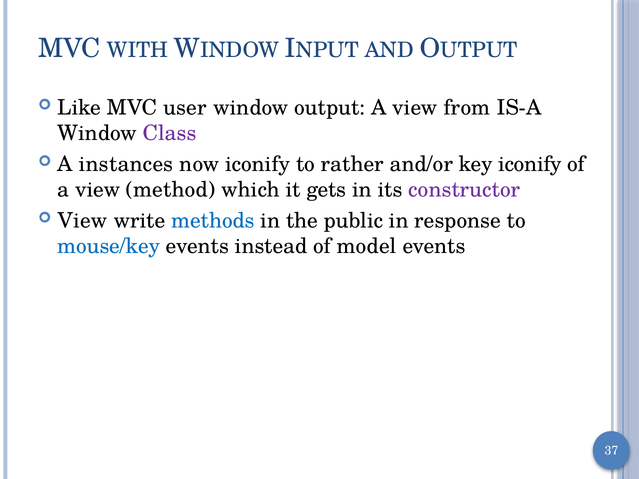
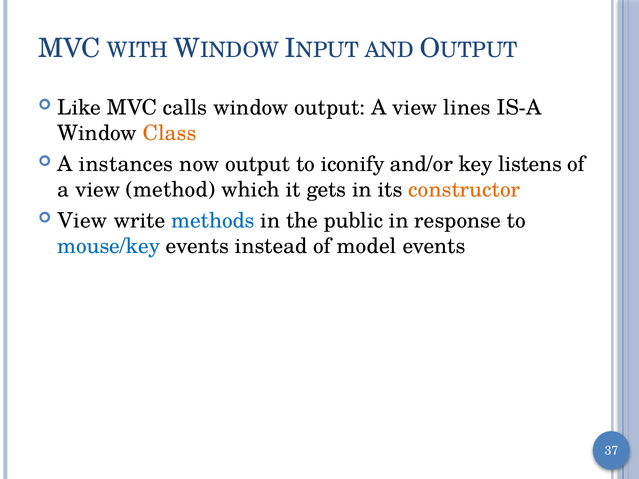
user: user -> calls
from: from -> lines
Class colour: purple -> orange
now iconify: iconify -> output
rather: rather -> iconify
key iconify: iconify -> listens
constructor colour: purple -> orange
